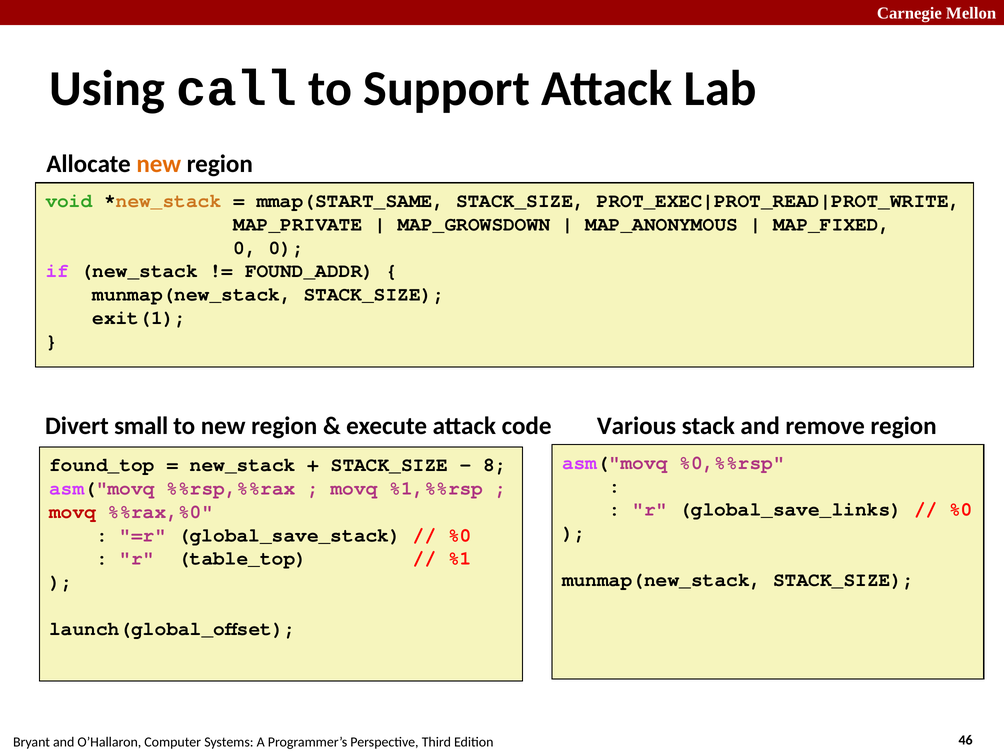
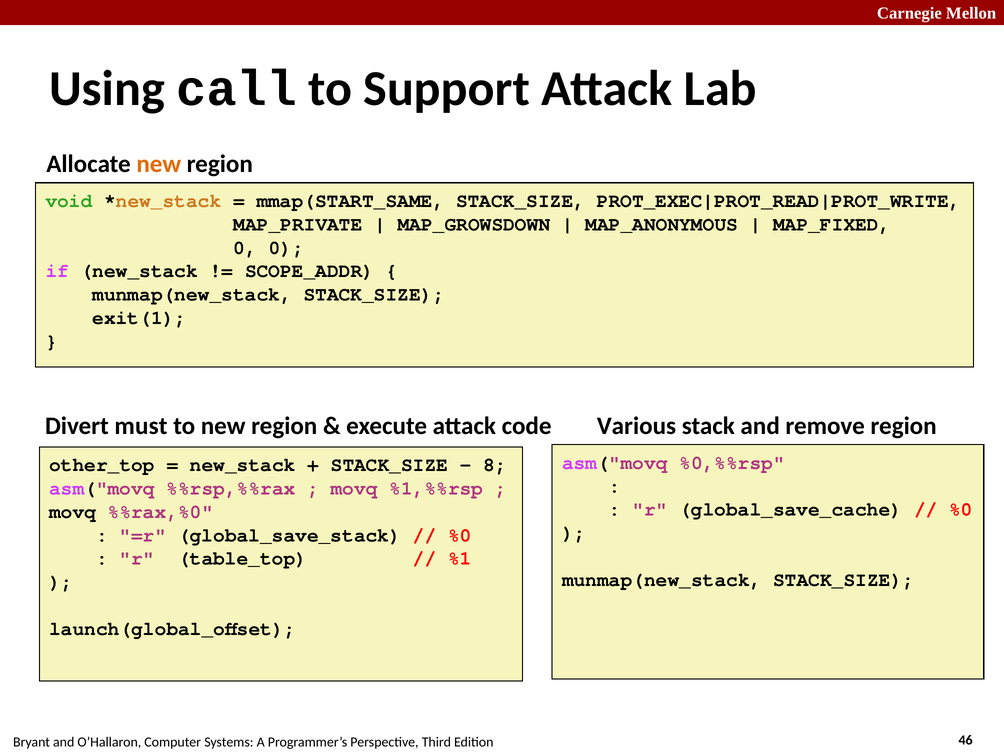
FOUND_ADDR: FOUND_ADDR -> SCOPE_ADDR
small: small -> must
found_top: found_top -> other_top
global_save_links: global_save_links -> global_save_cache
movq at (73, 512) colour: red -> black
